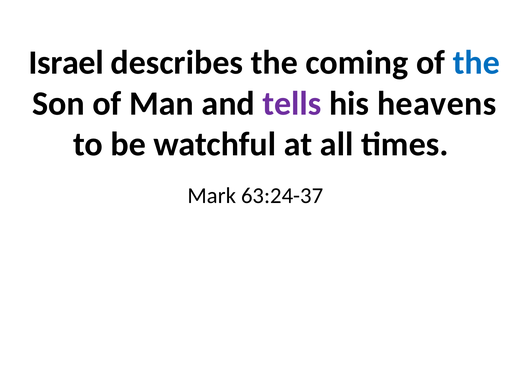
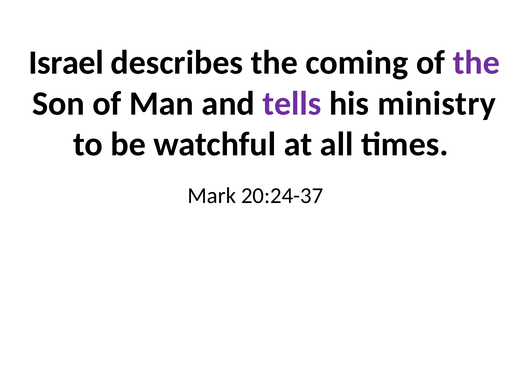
the at (476, 63) colour: blue -> purple
heavens: heavens -> ministry
63:24-37: 63:24-37 -> 20:24-37
